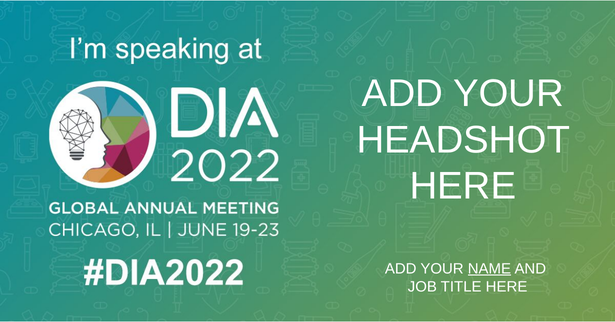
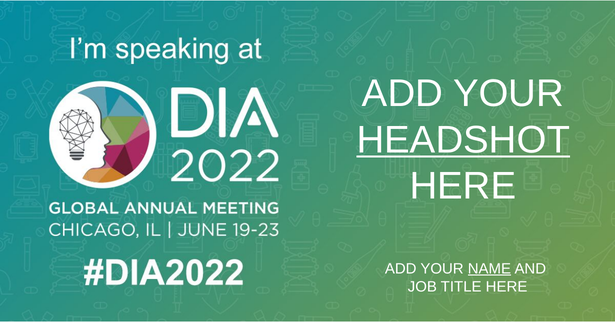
HEADSHOT underline: none -> present
